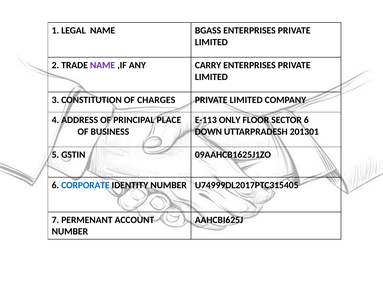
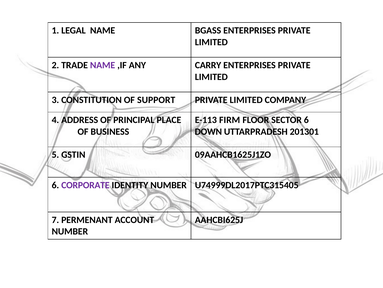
CHARGES: CHARGES -> SUPPORT
ONLY: ONLY -> FIRM
CORPORATE colour: blue -> purple
